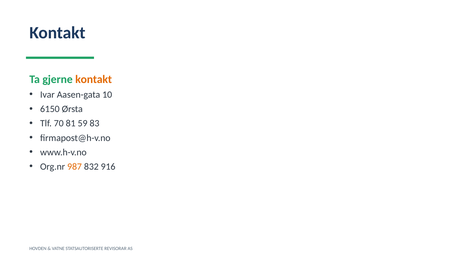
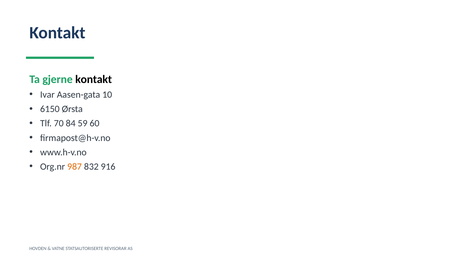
kontakt at (94, 79) colour: orange -> black
81: 81 -> 84
83: 83 -> 60
